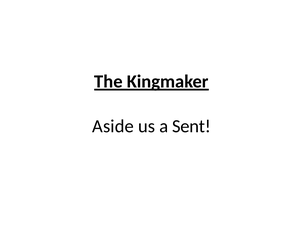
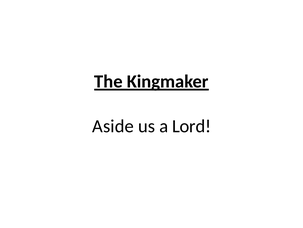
Sent: Sent -> Lord
